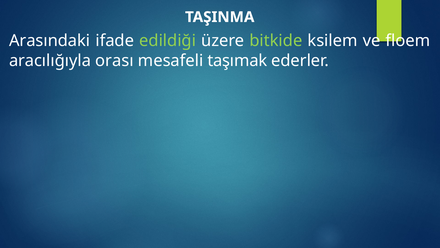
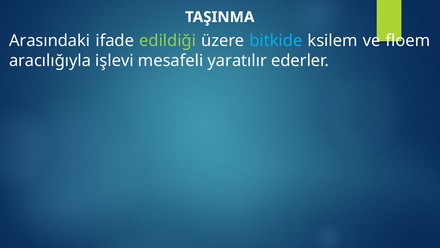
bitkide colour: light green -> light blue
orası: orası -> işlevi
taşımak: taşımak -> yaratılır
